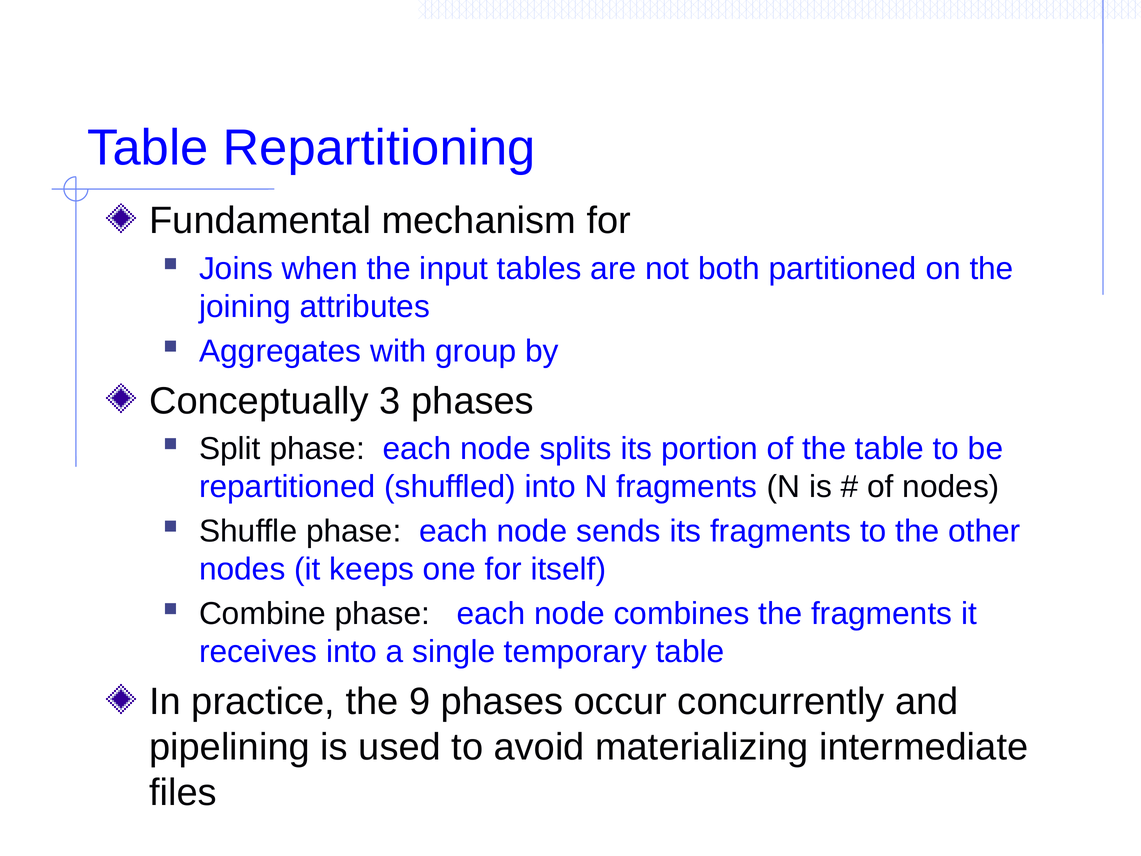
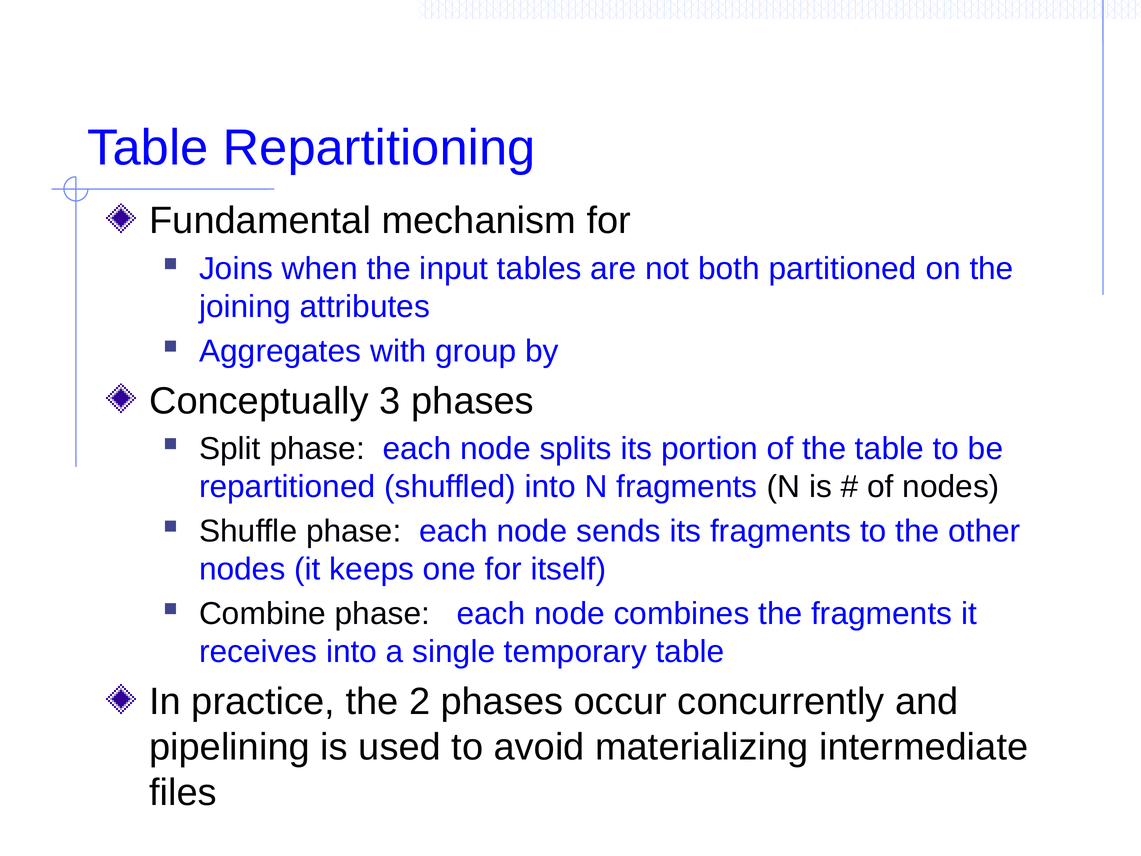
9: 9 -> 2
